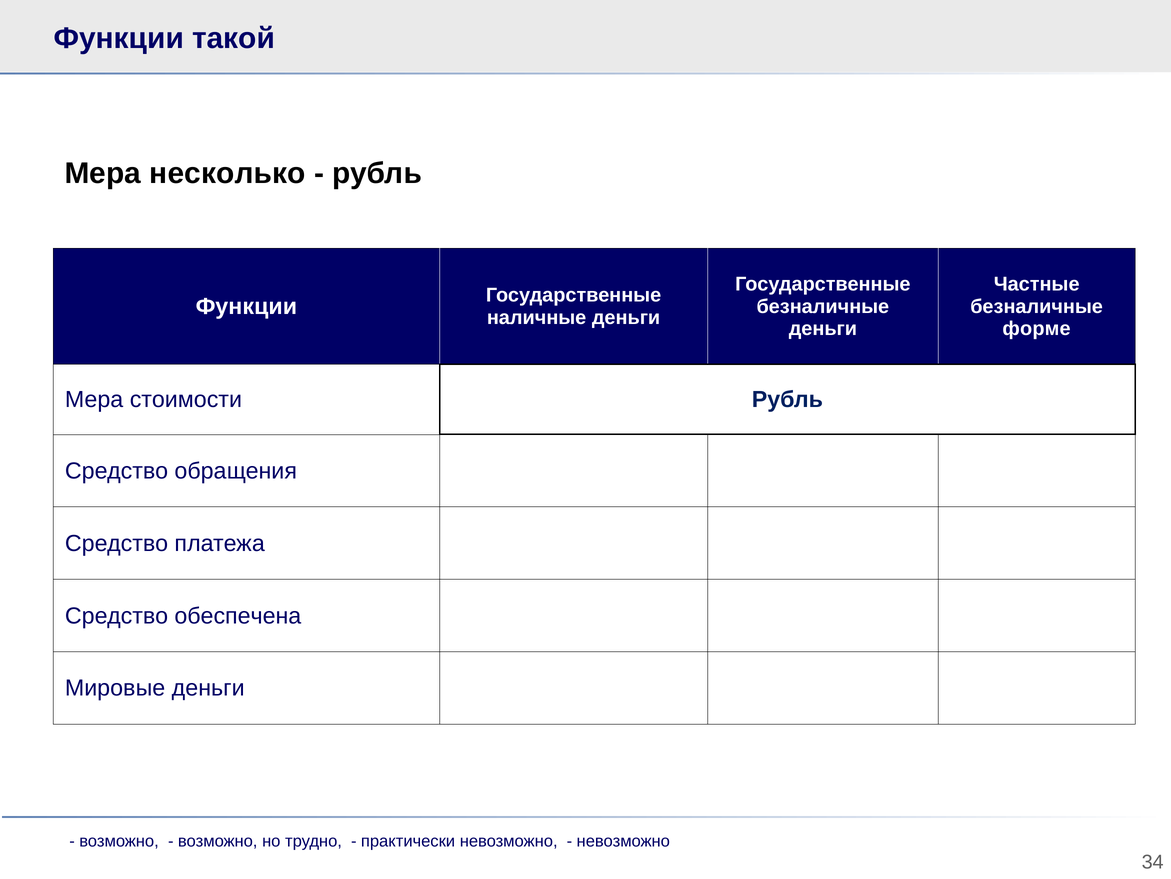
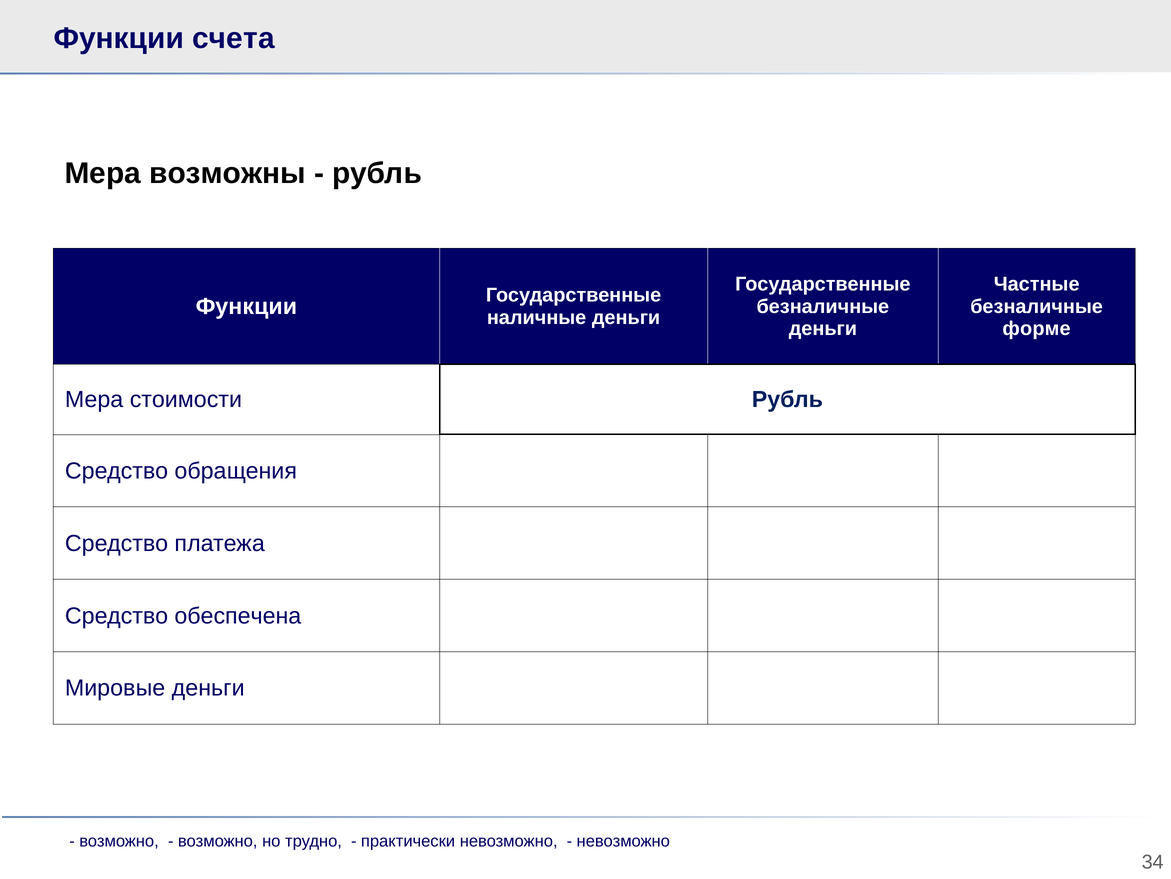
такой: такой -> счета
несколько: несколько -> возможны
